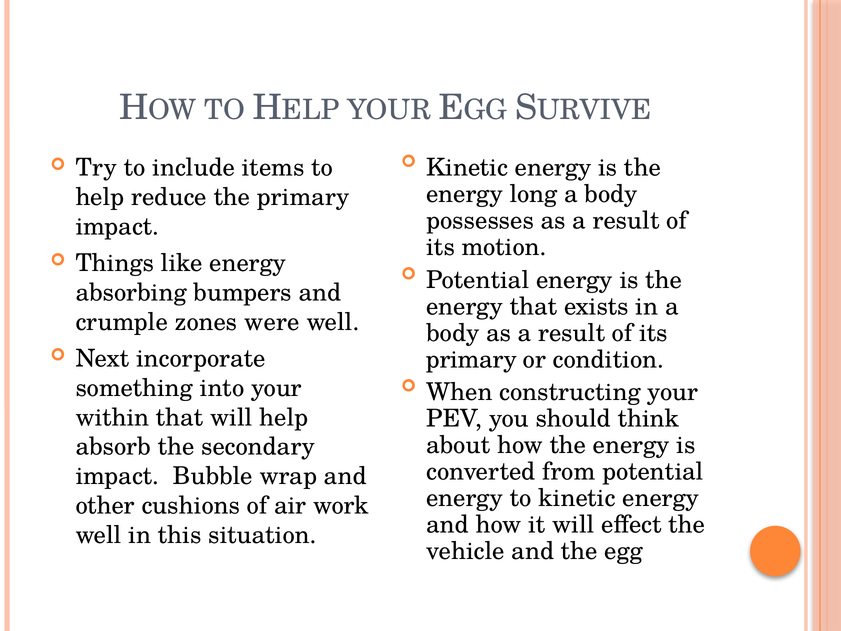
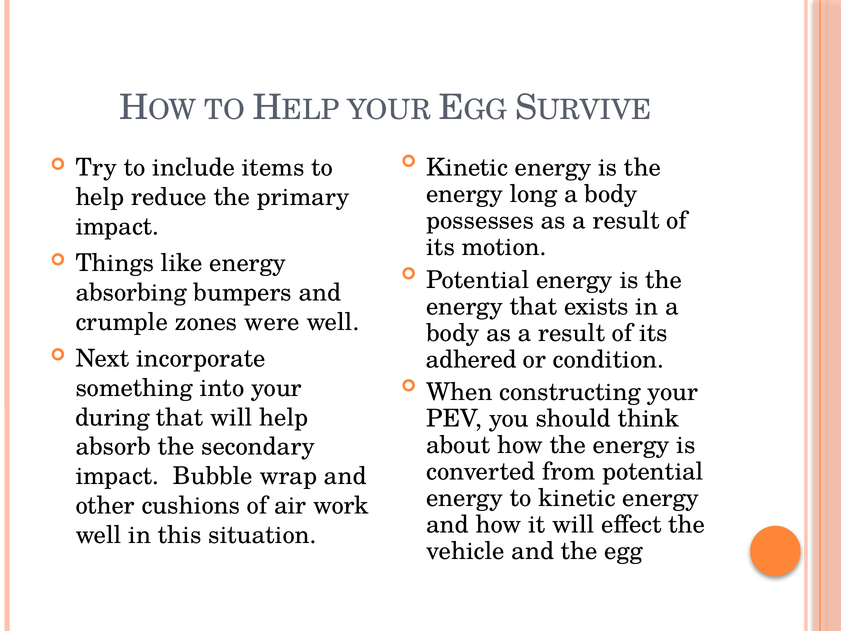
primary at (471, 359): primary -> adhered
within: within -> during
